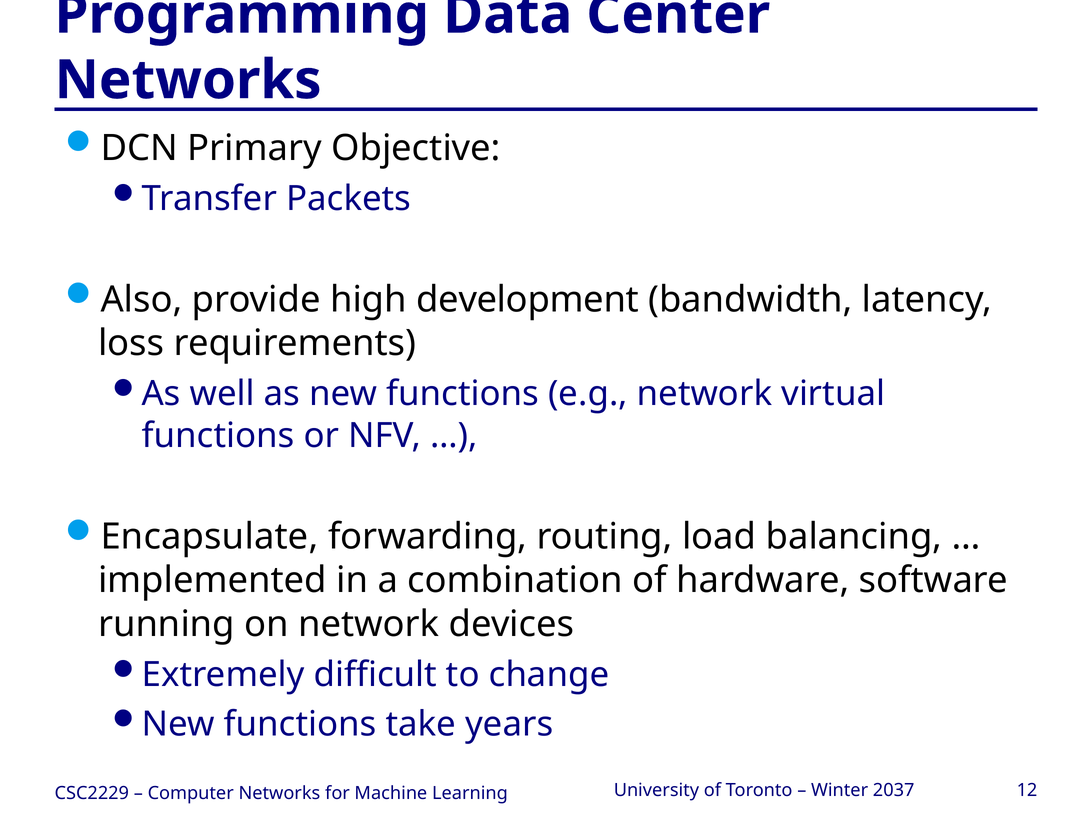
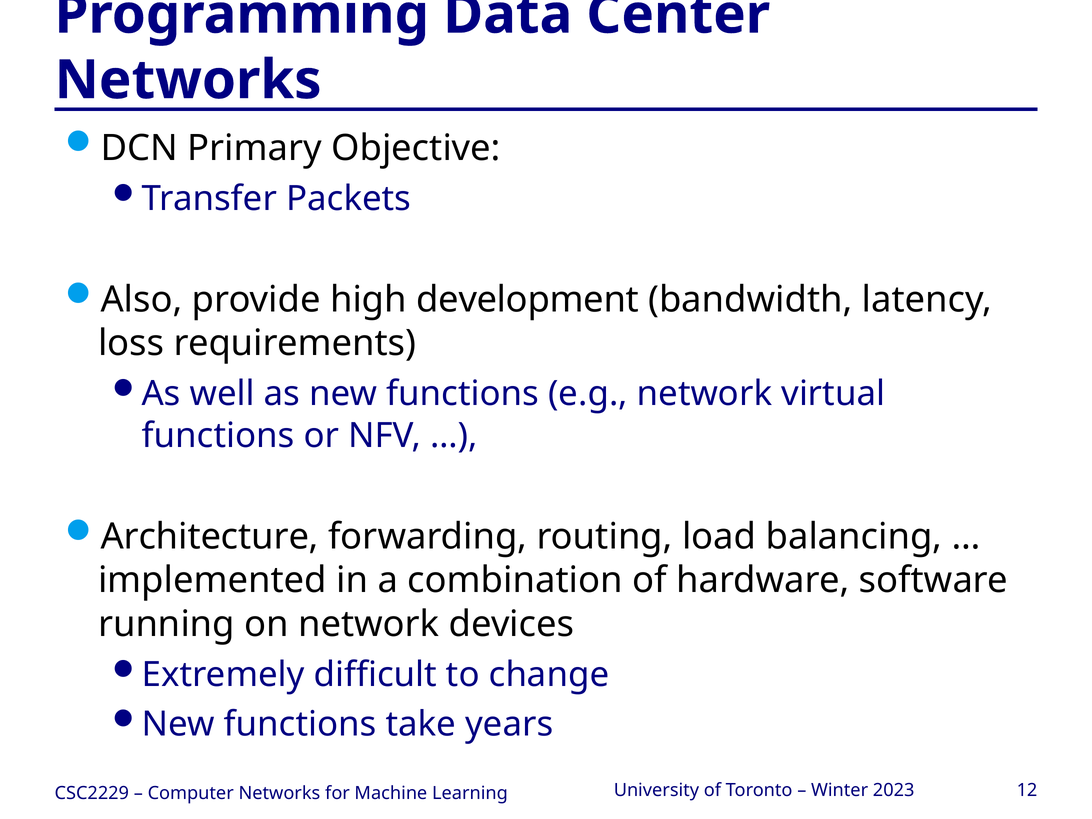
Encapsulate: Encapsulate -> Architecture
2037: 2037 -> 2023
